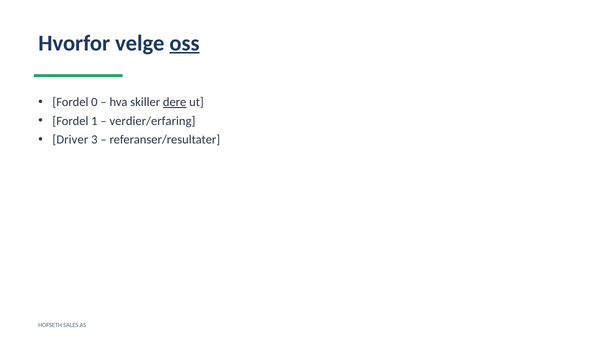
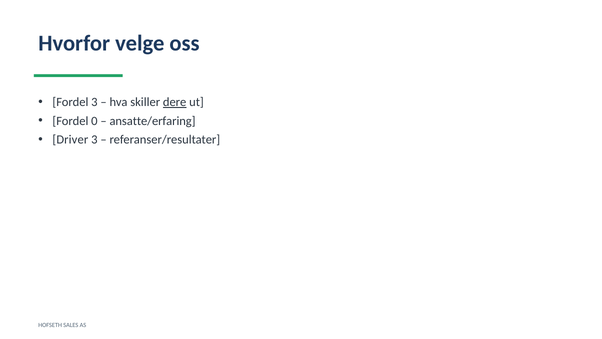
oss underline: present -> none
Fordel 0: 0 -> 3
1: 1 -> 0
verdier/erfaring: verdier/erfaring -> ansatte/erfaring
